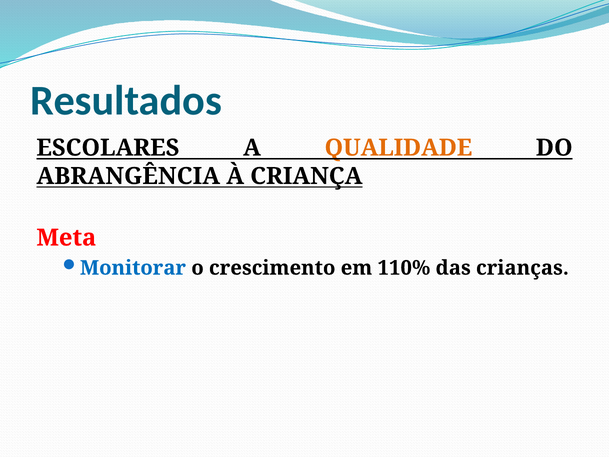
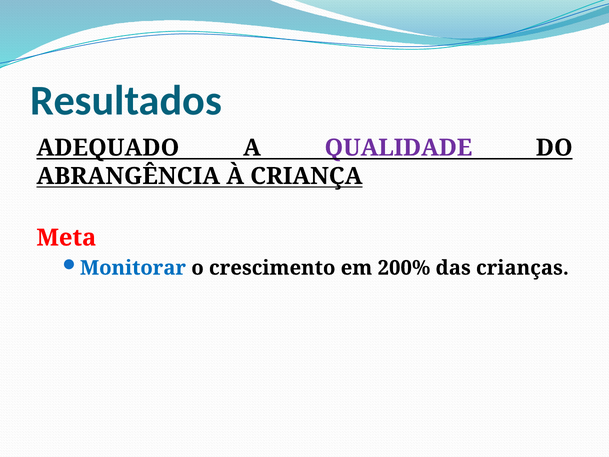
ESCOLARES: ESCOLARES -> ADEQUADO
QUALIDADE colour: orange -> purple
110%: 110% -> 200%
